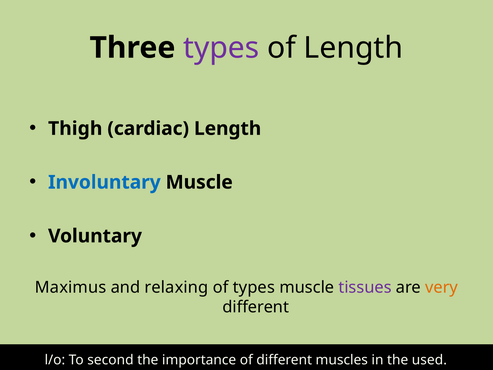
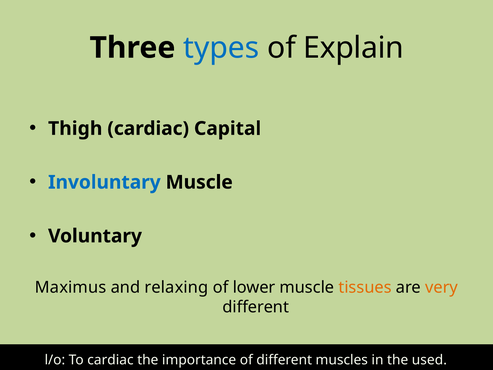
types at (221, 48) colour: purple -> blue
of Length: Length -> Explain
cardiac Length: Length -> Capital
of types: types -> lower
tissues colour: purple -> orange
To second: second -> cardiac
